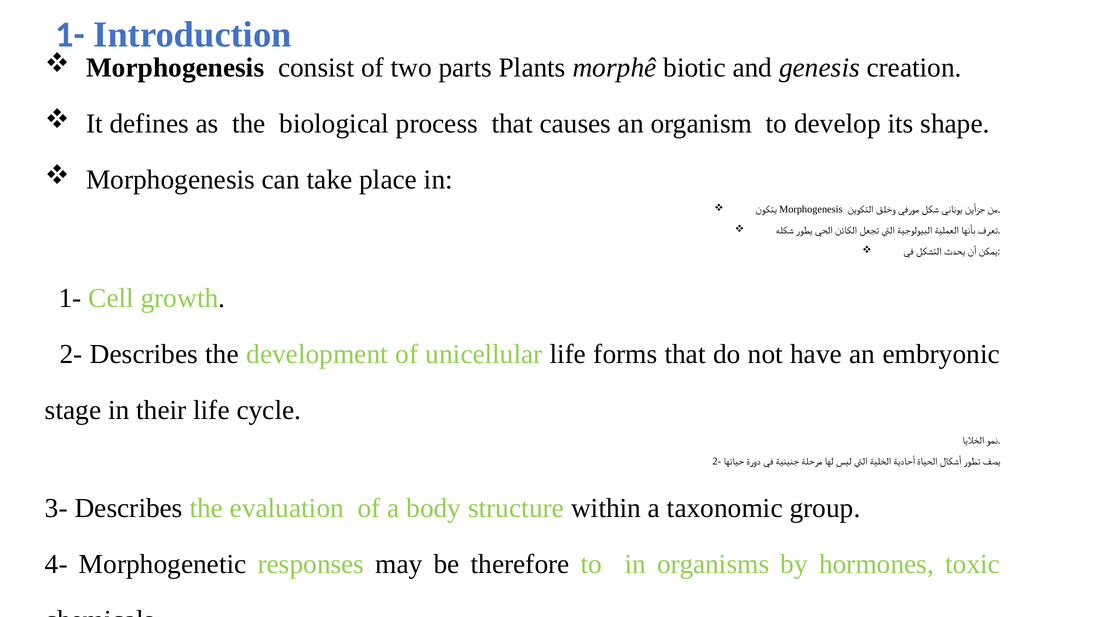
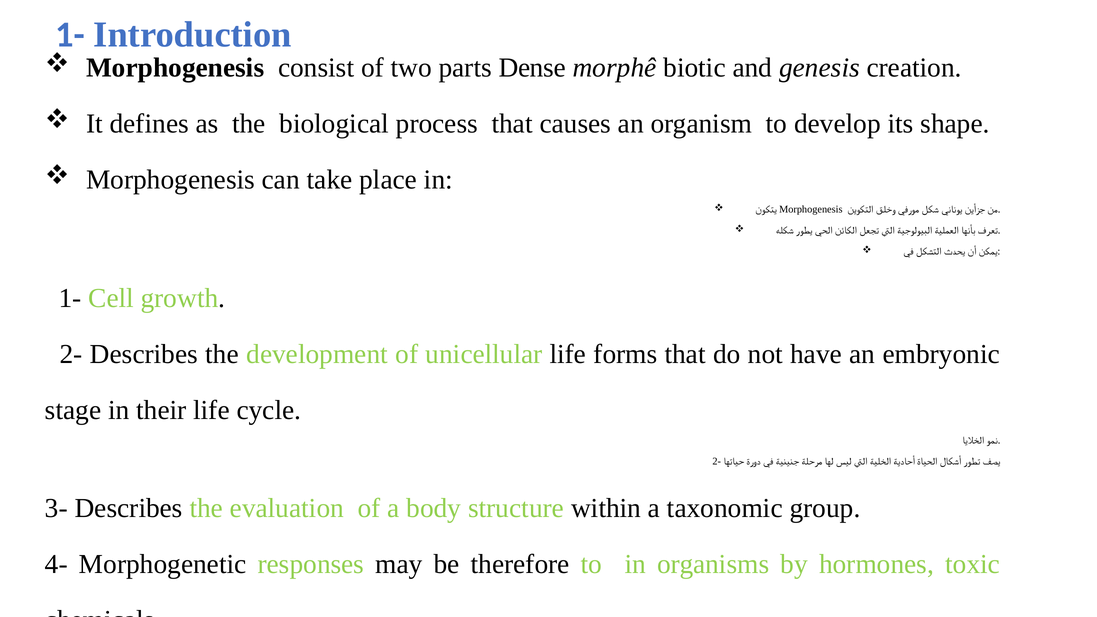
Plants: Plants -> Dense
